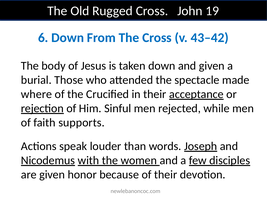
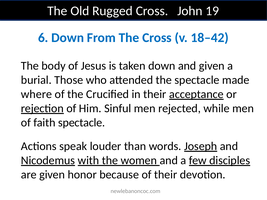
43–42: 43–42 -> 18–42
faith supports: supports -> spectacle
